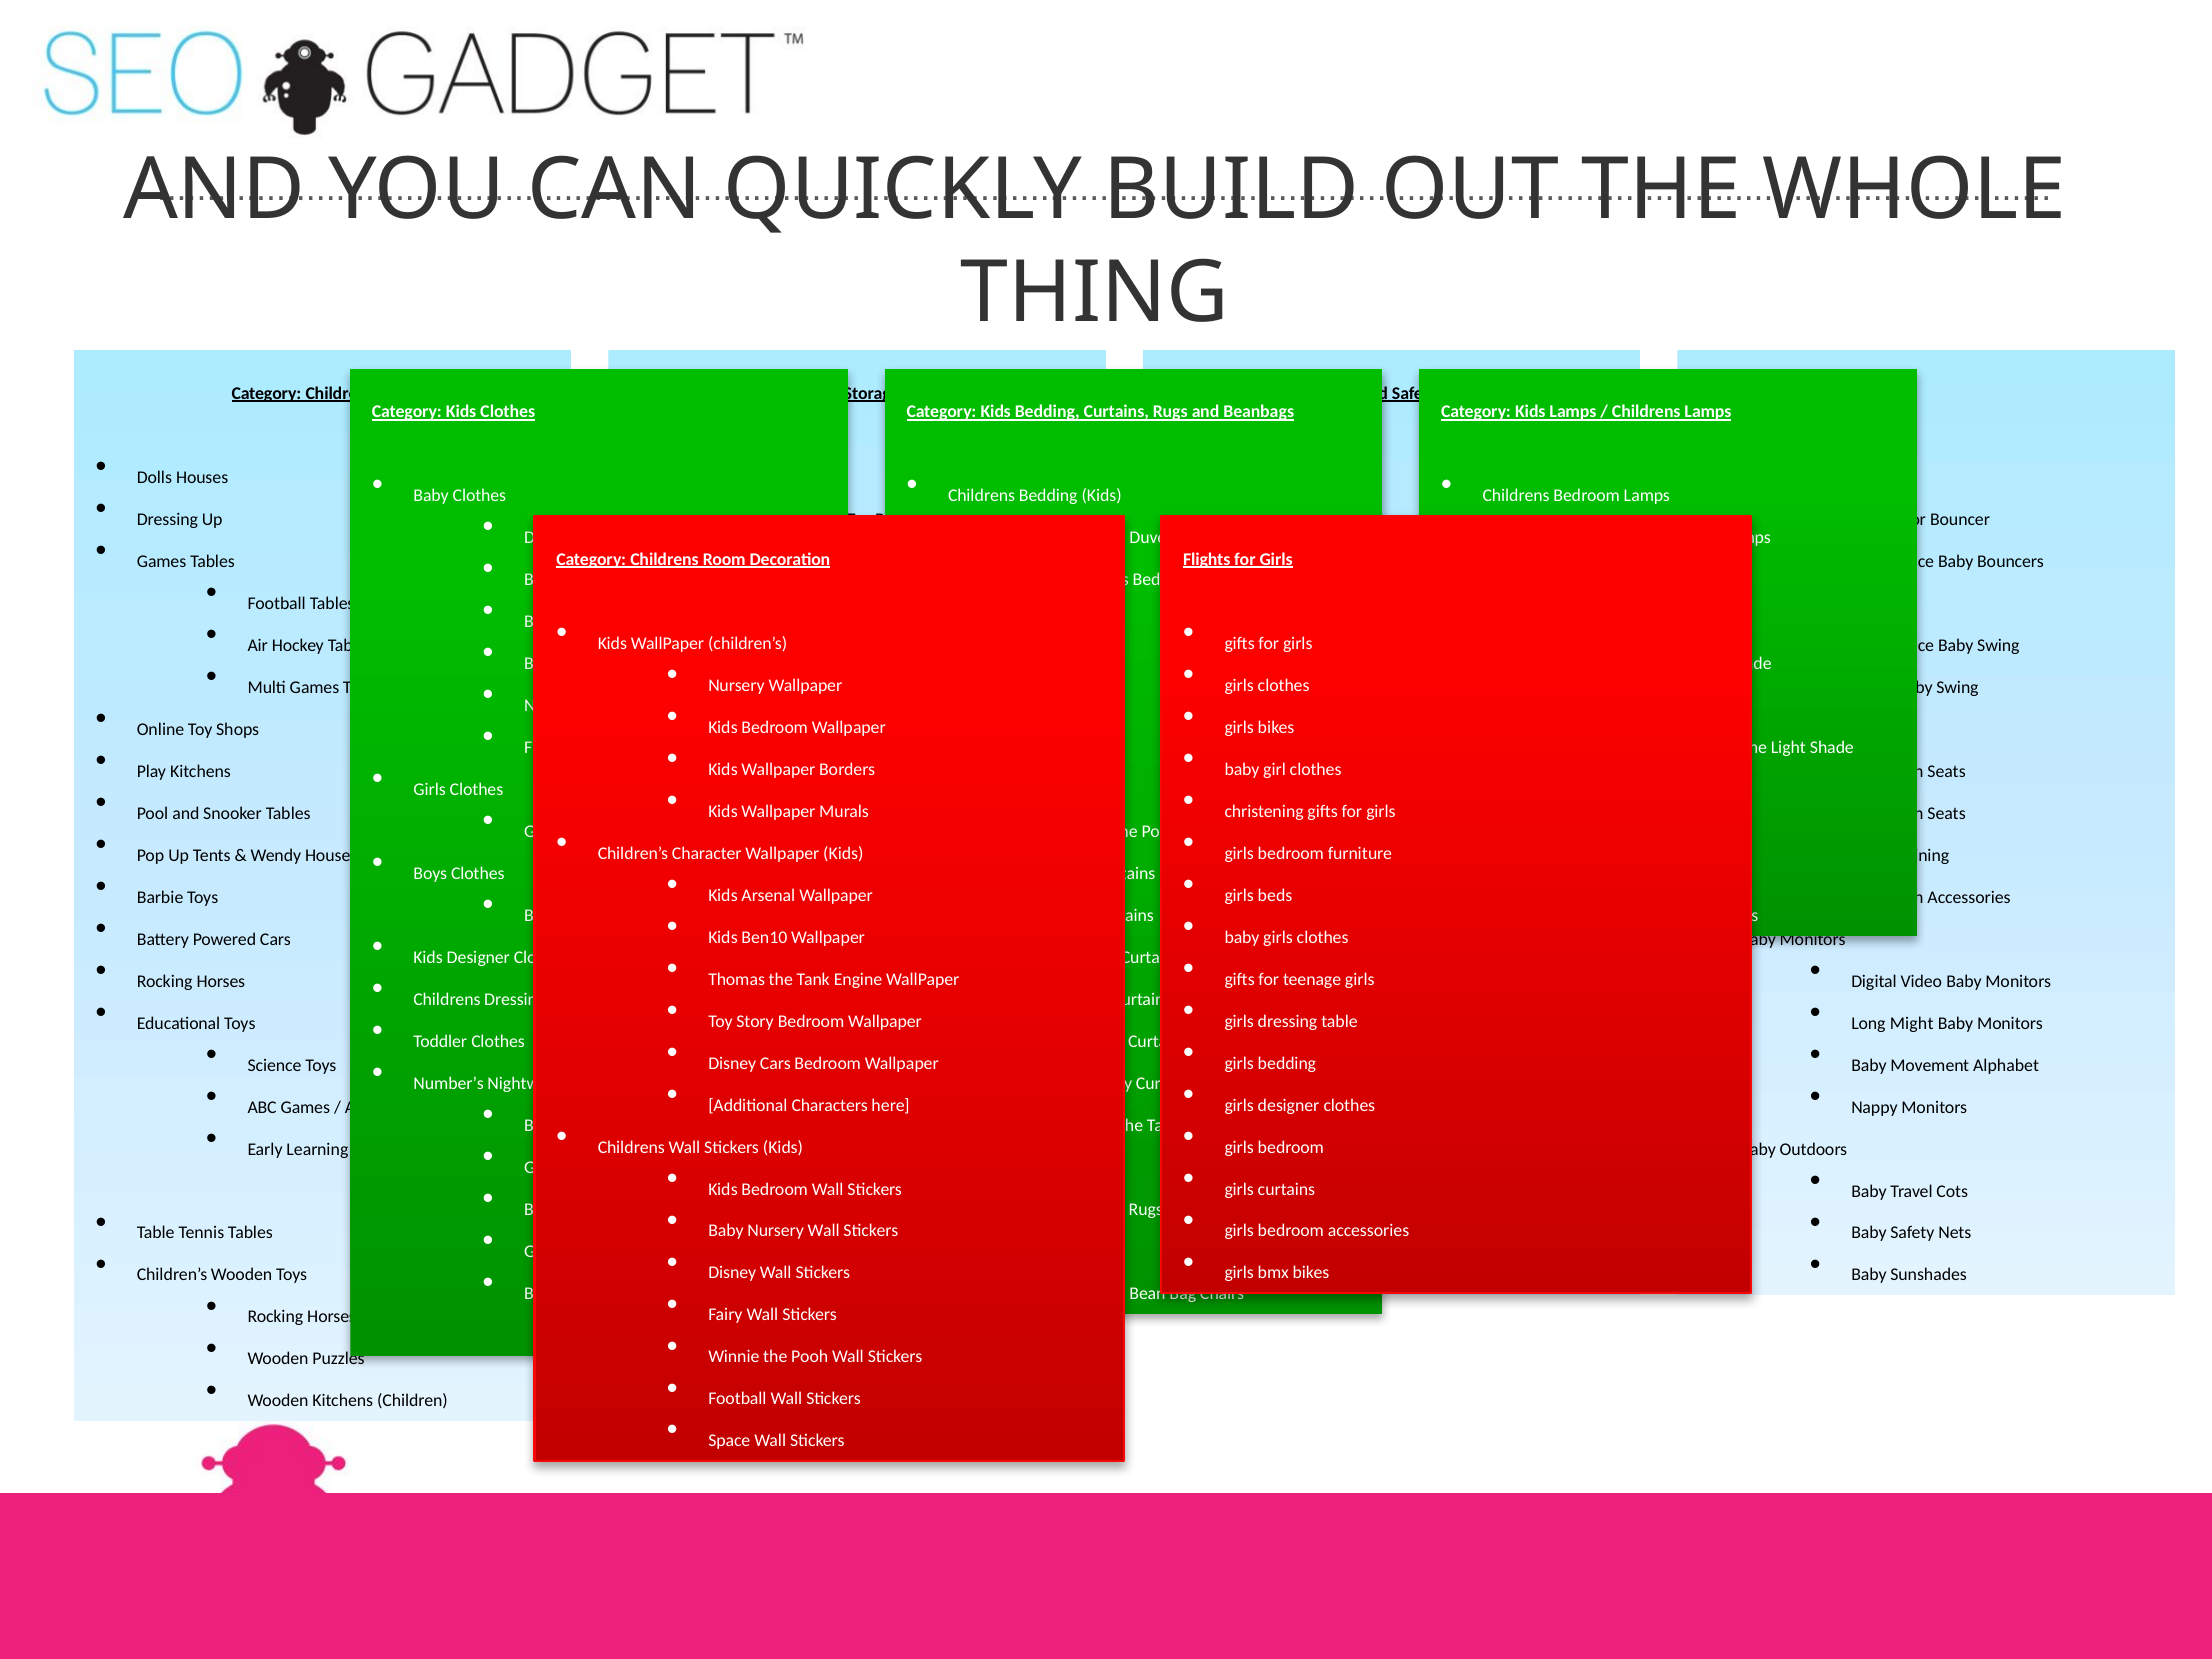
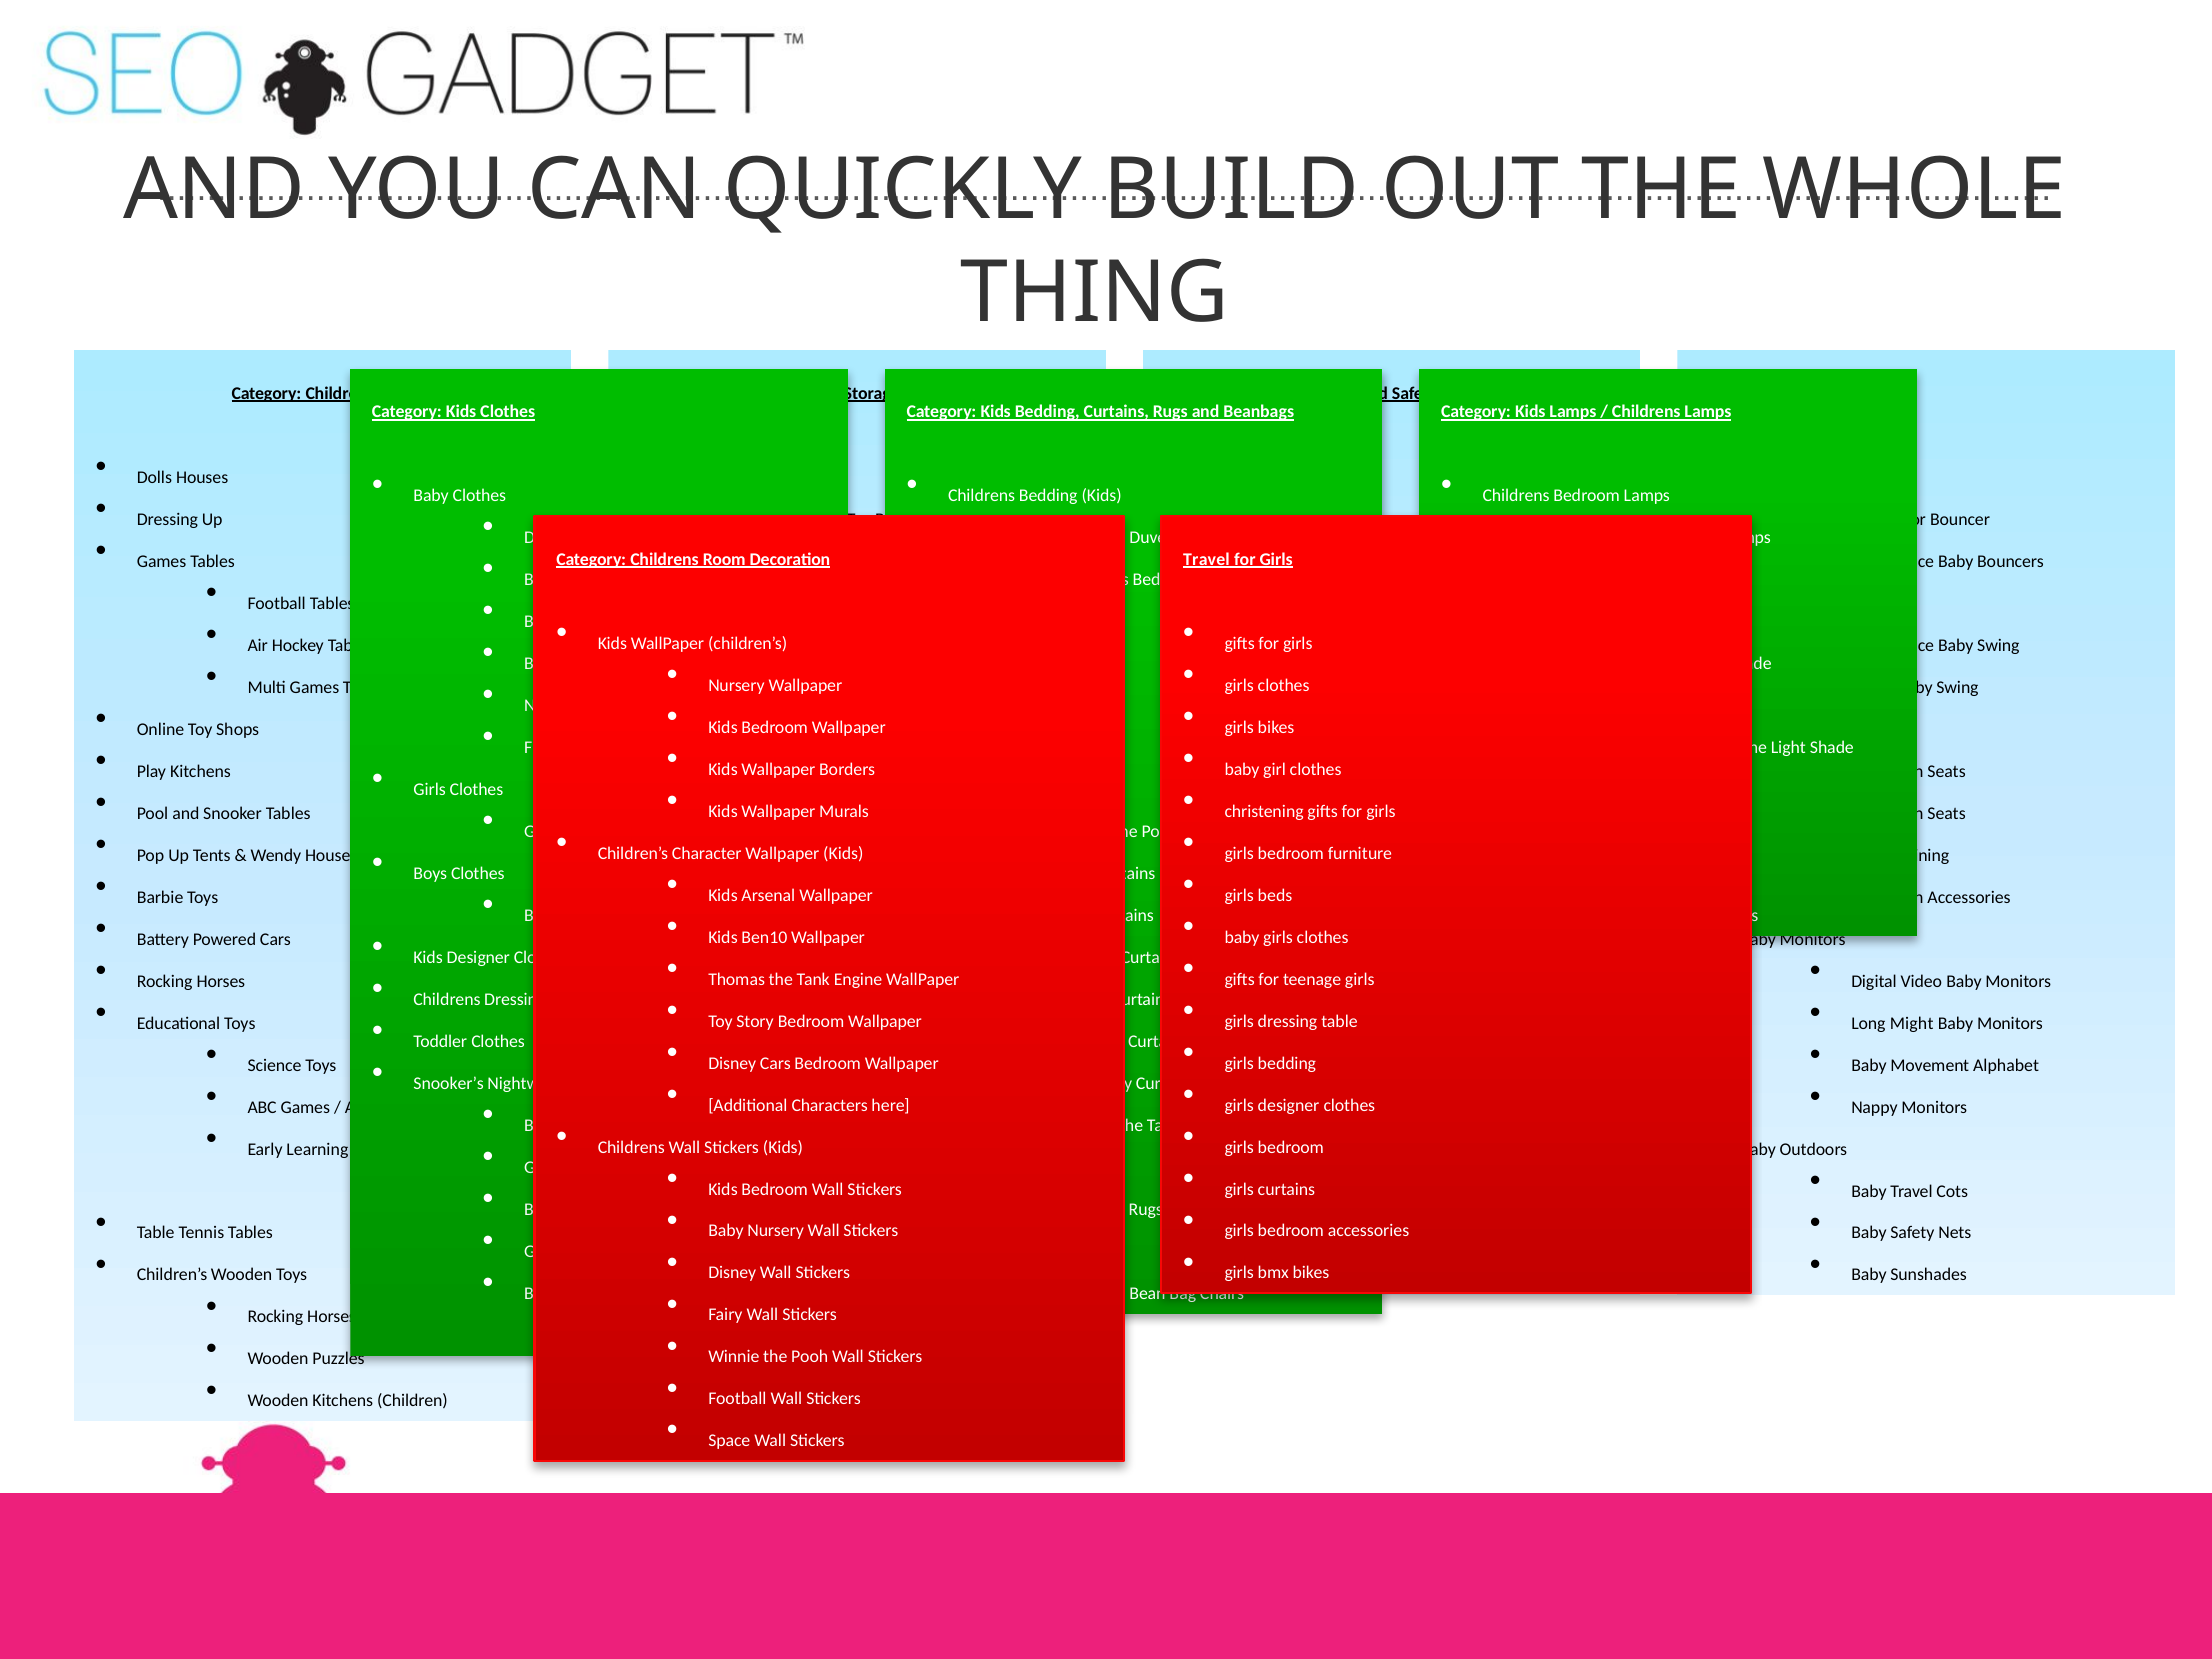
Flights at (1207, 559): Flights -> Travel
Number’s: Number’s -> Snooker’s
